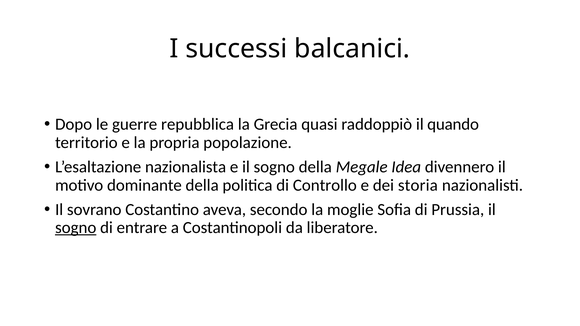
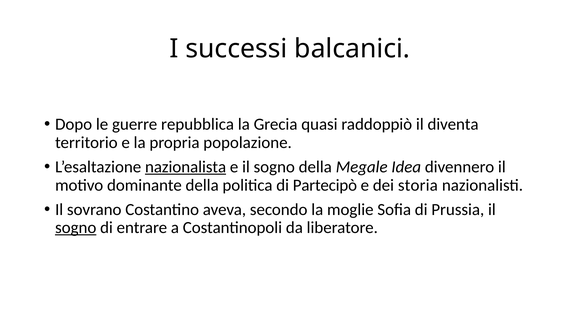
quando: quando -> diventa
nazionalista underline: none -> present
Controllo: Controllo -> Partecipò
